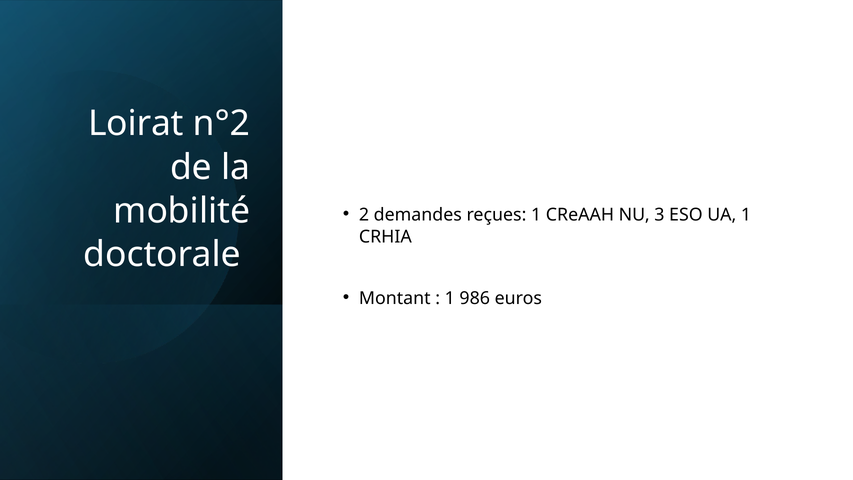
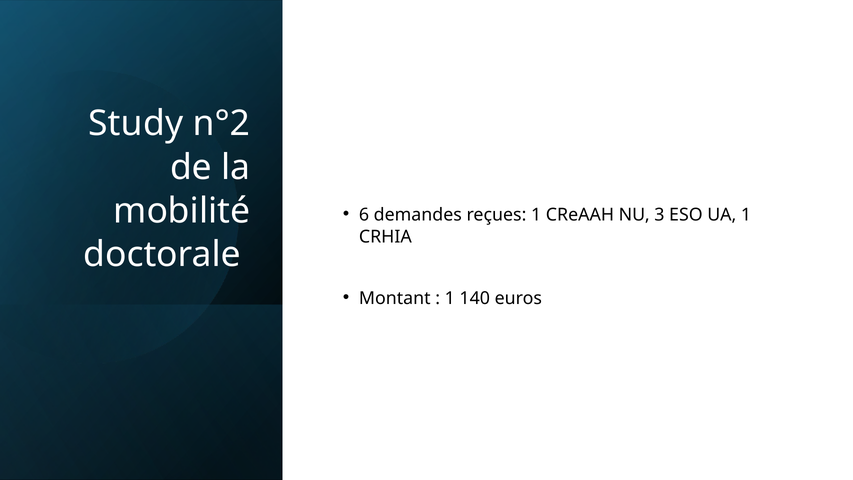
Loirat: Loirat -> Study
2: 2 -> 6
986: 986 -> 140
